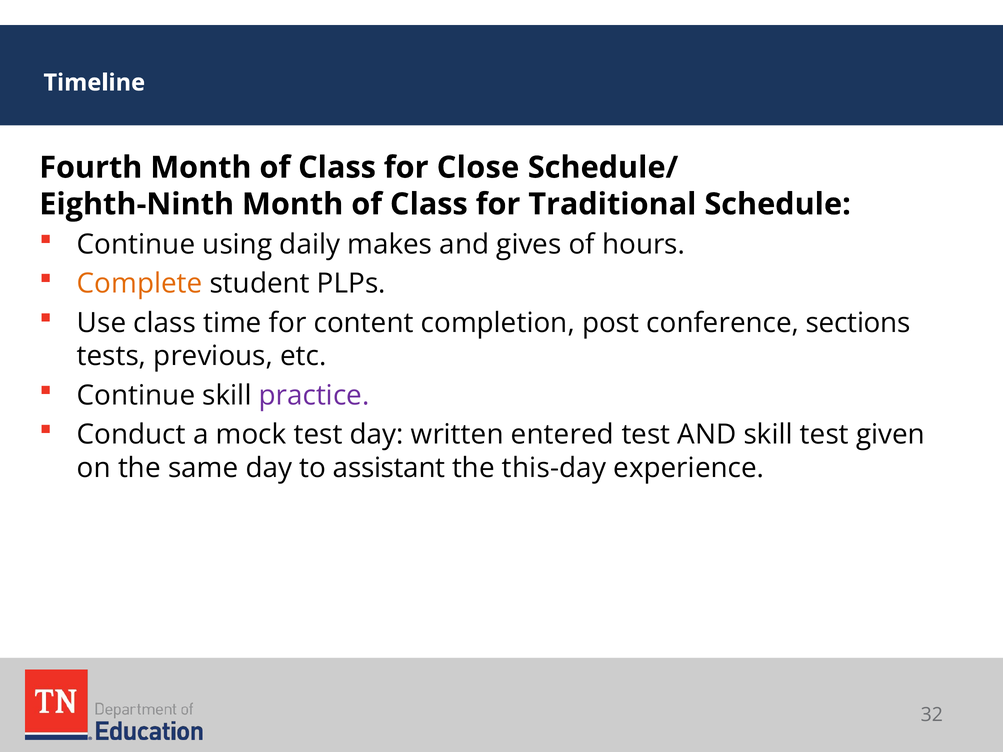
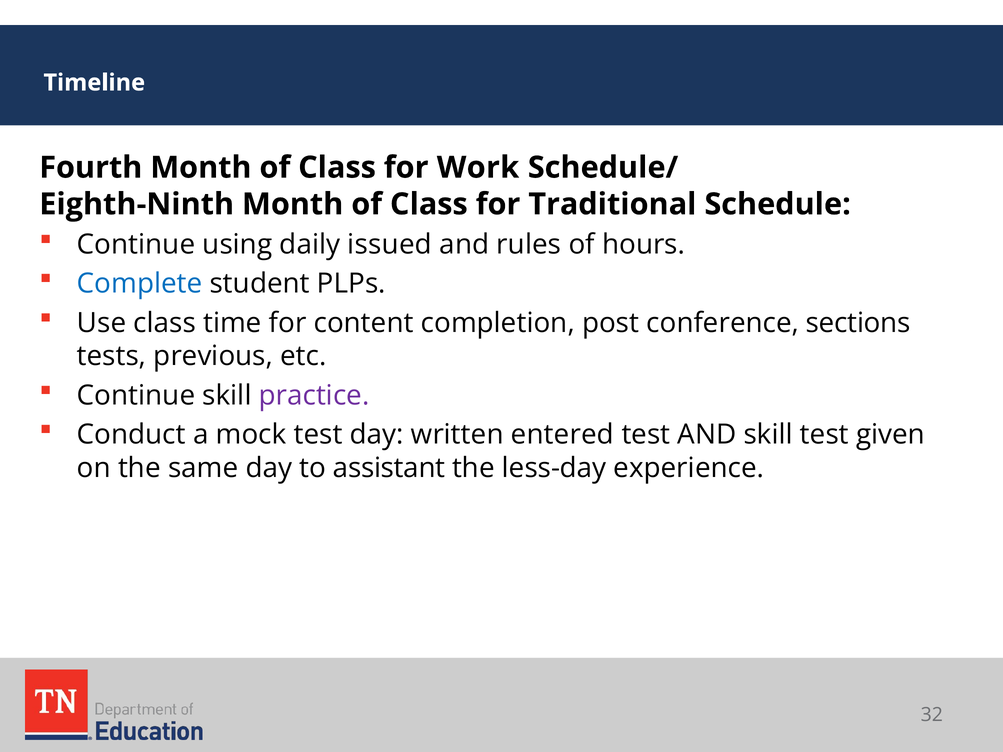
Close: Close -> Work
makes: makes -> issued
gives: gives -> rules
Complete colour: orange -> blue
this-day: this-day -> less-day
